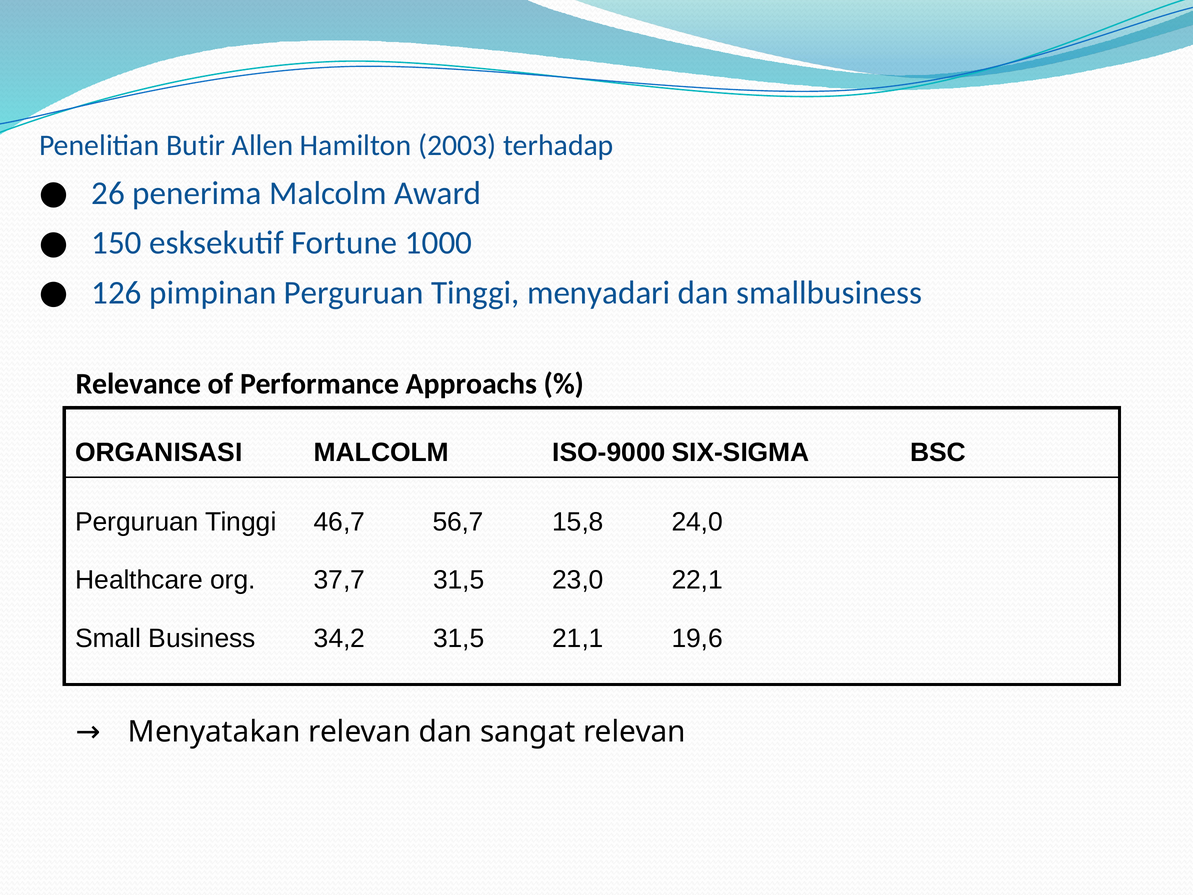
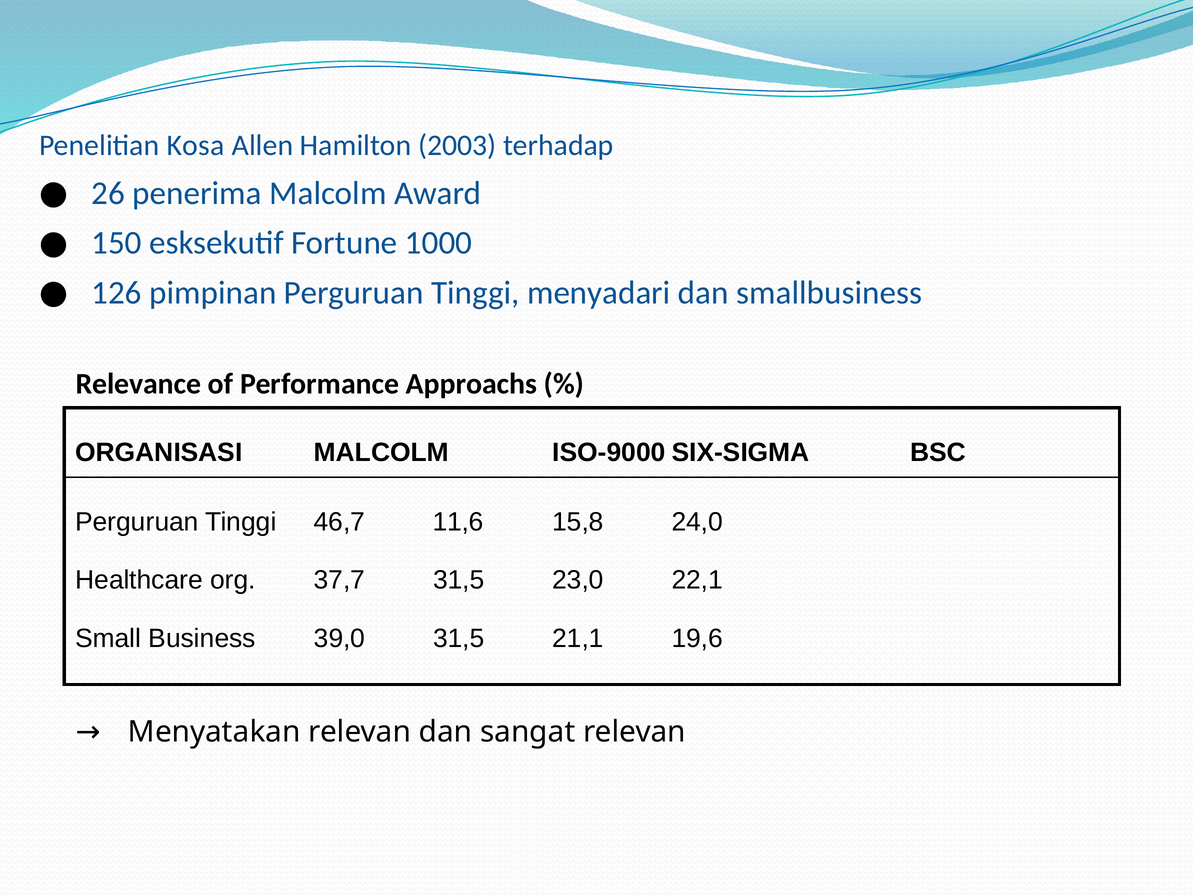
Butir: Butir -> Kosa
56,7: 56,7 -> 11,6
34,2: 34,2 -> 39,0
